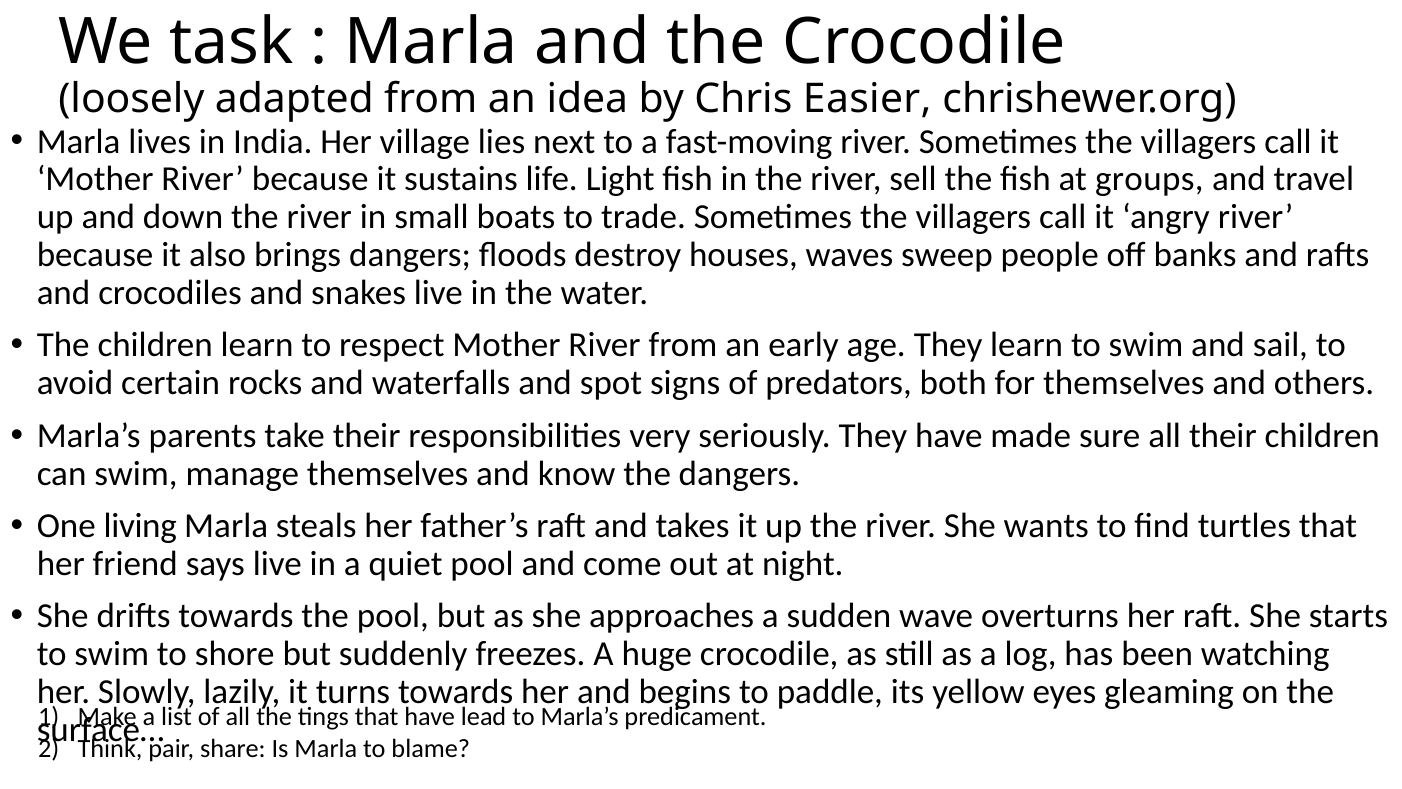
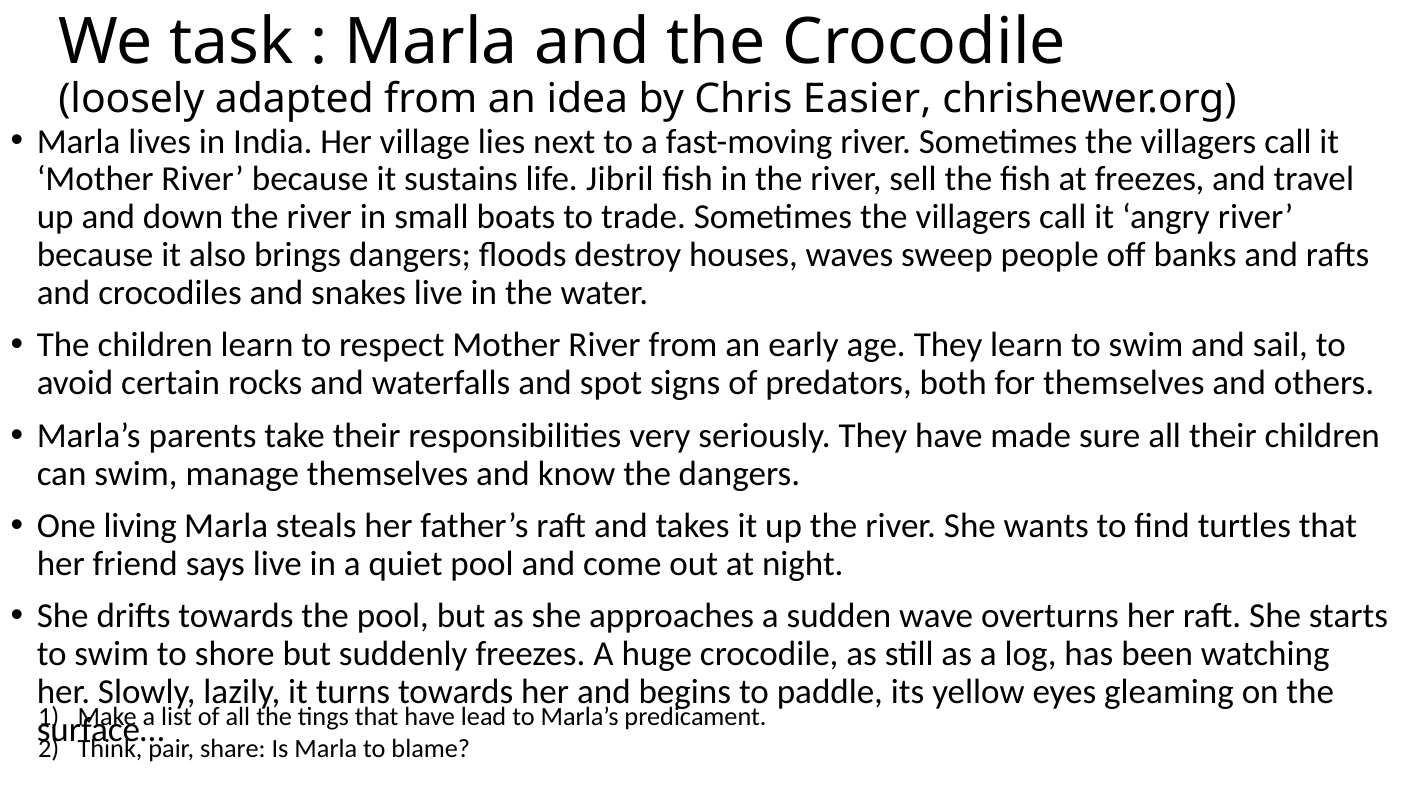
Light: Light -> Jibril
at groups: groups -> freezes
